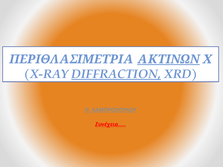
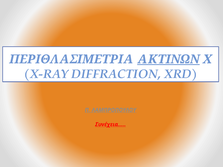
DIFFRACTION underline: present -> none
